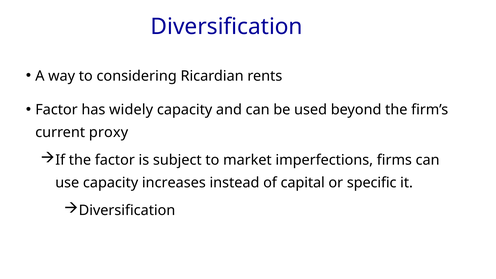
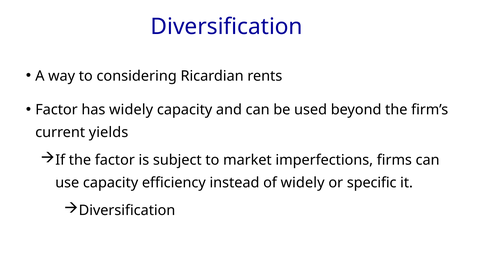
proxy: proxy -> yields
increases: increases -> efficiency
of capital: capital -> widely
